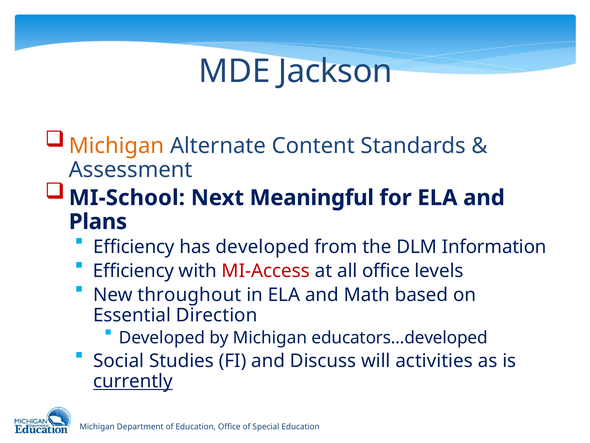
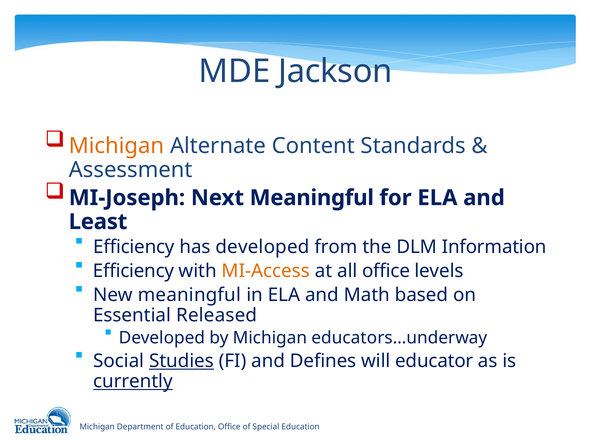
MI-School: MI-School -> MI-Joseph
Plans: Plans -> Least
MI-Access colour: red -> orange
New throughout: throughout -> meaningful
Direction: Direction -> Released
educators…developed: educators…developed -> educators…underway
Studies underline: none -> present
Discuss: Discuss -> Defines
activities: activities -> educator
